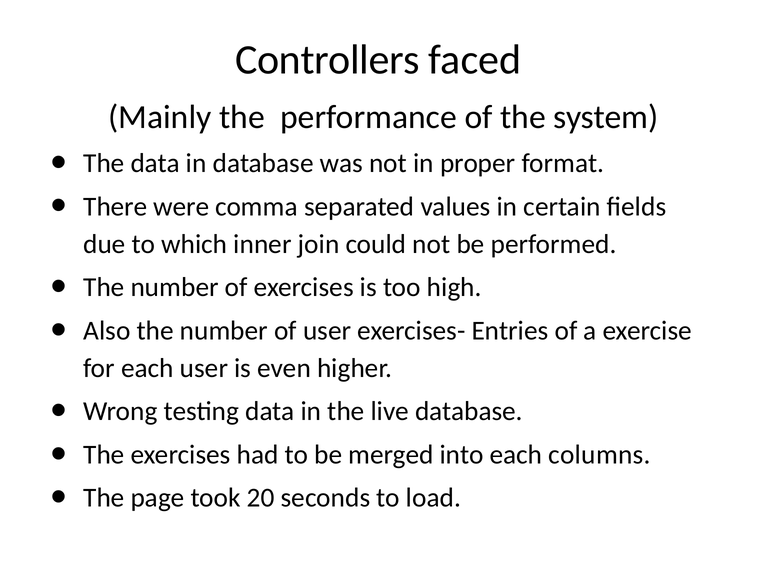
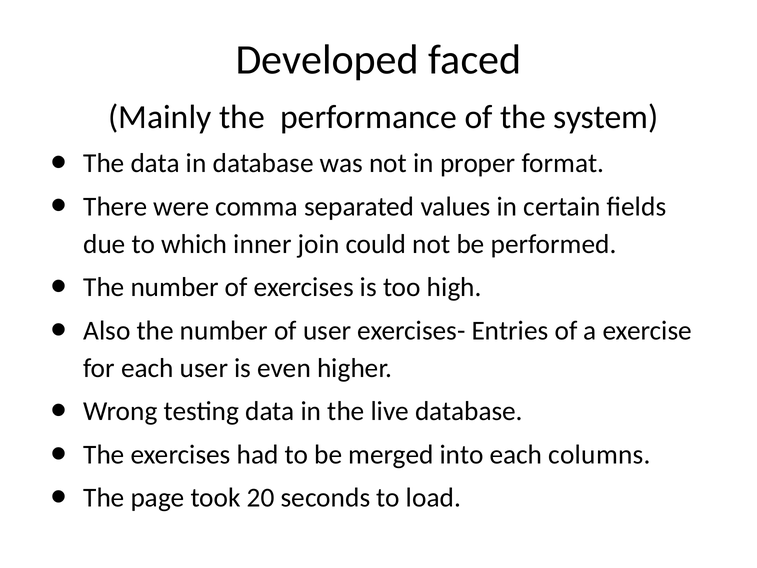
Controllers: Controllers -> Developed
